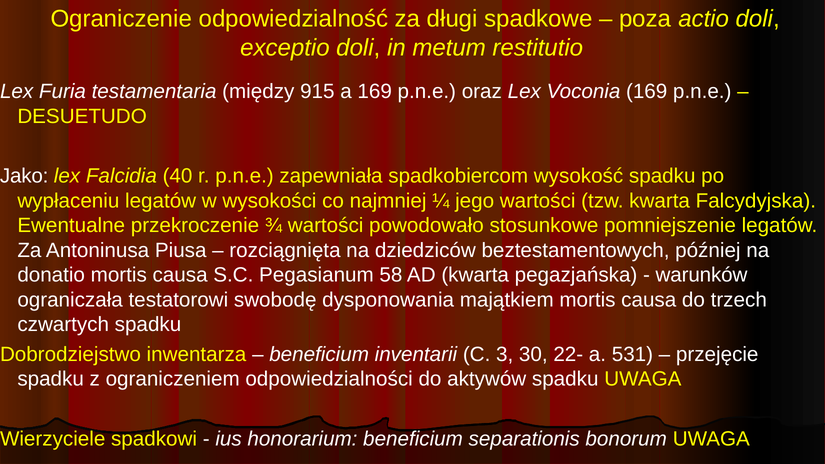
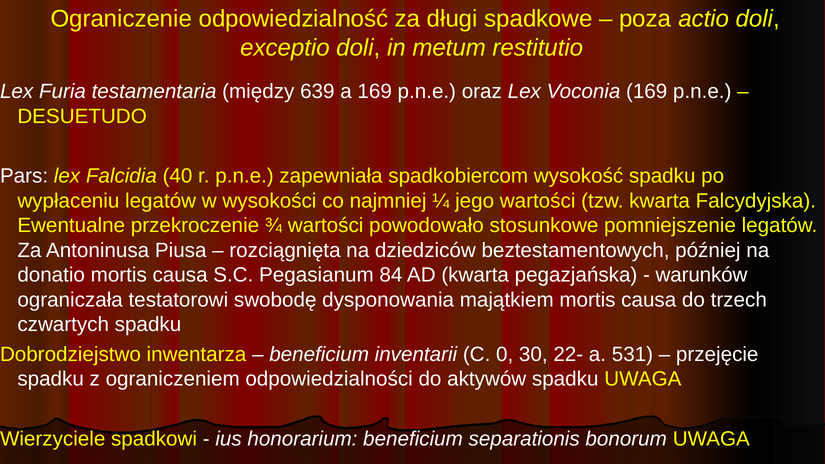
915: 915 -> 639
Jako: Jako -> Pars
58: 58 -> 84
3: 3 -> 0
